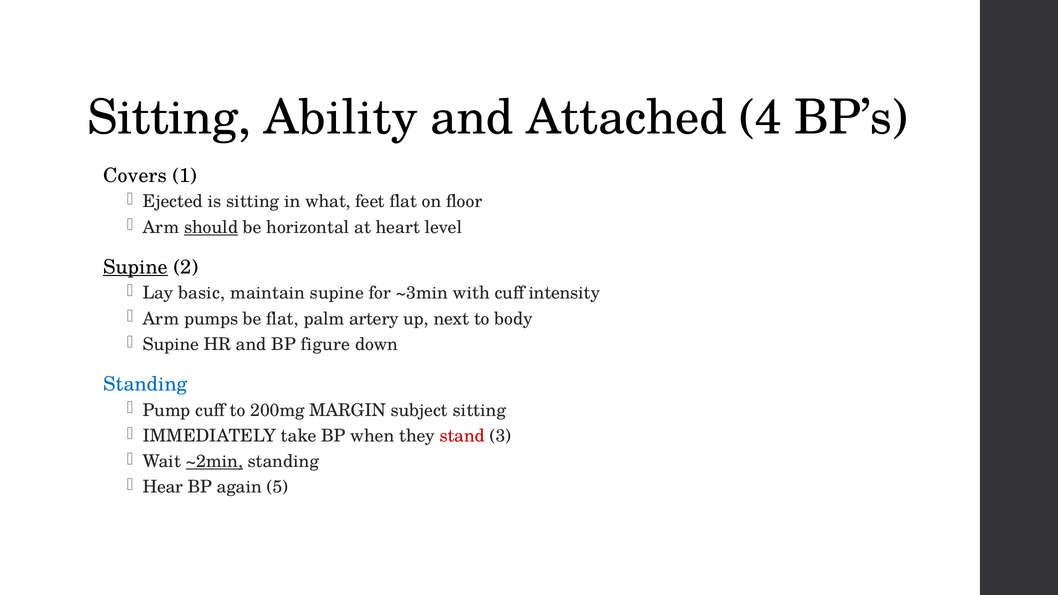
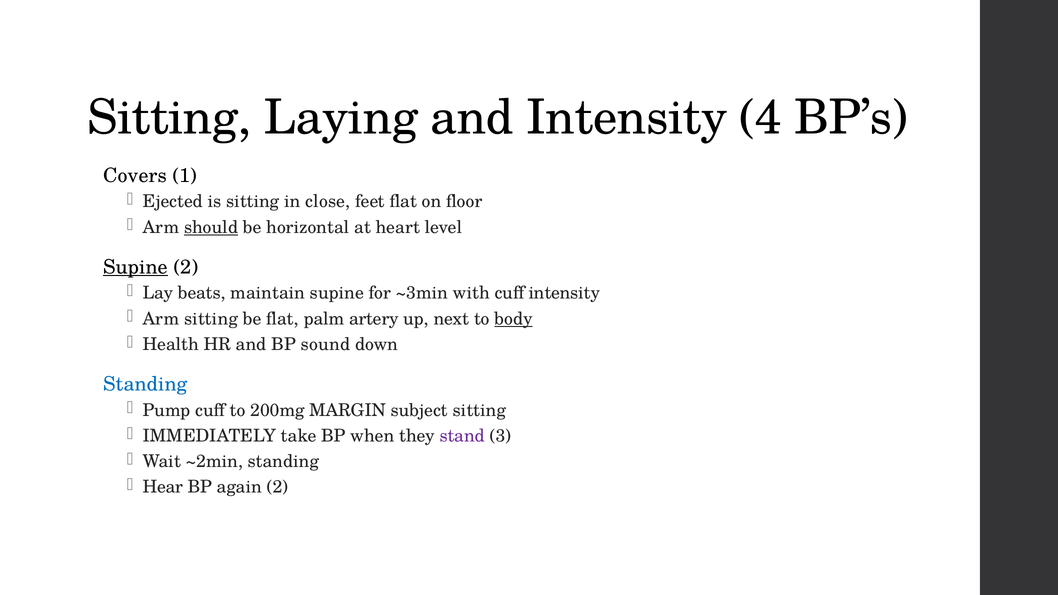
Ability: Ability -> Laying
and Attached: Attached -> Intensity
what: what -> close
basic: basic -> beats
Arm pumps: pumps -> sitting
body underline: none -> present
Supine at (171, 344): Supine -> Health
figure: figure -> sound
stand colour: red -> purple
~2min underline: present -> none
again 5: 5 -> 2
